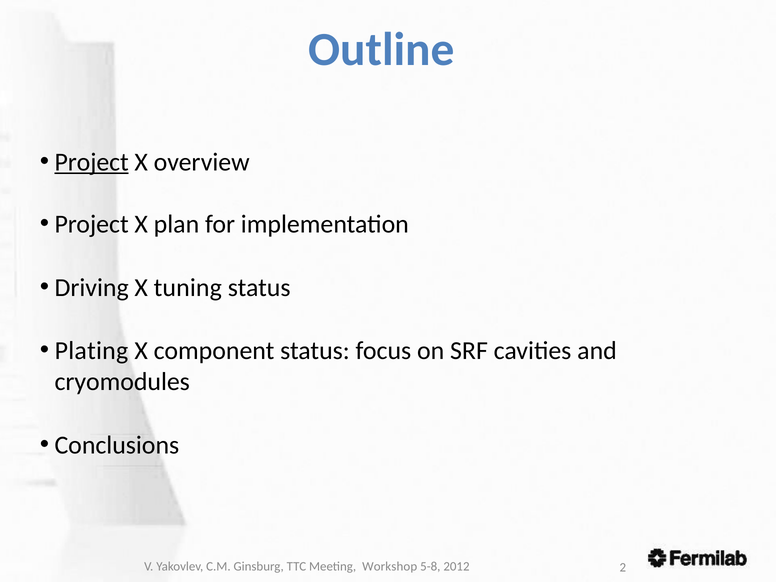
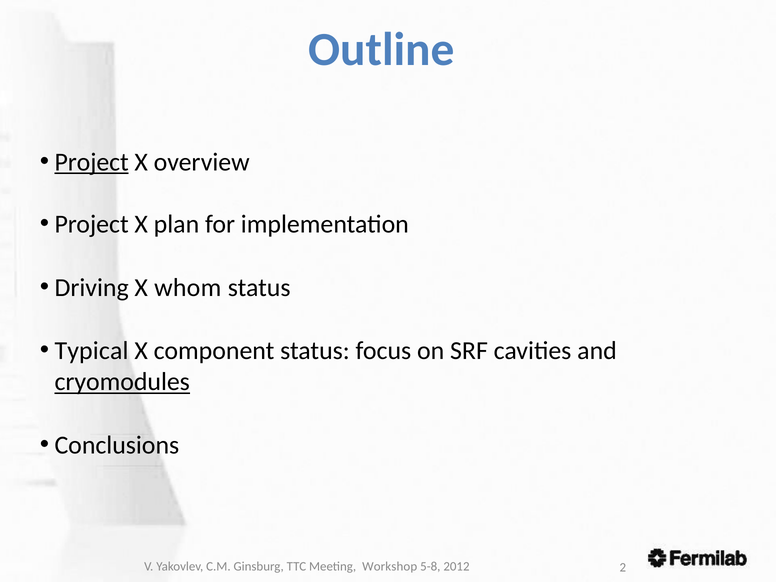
tuning: tuning -> whom
Plating: Plating -> Typical
cryomodules underline: none -> present
